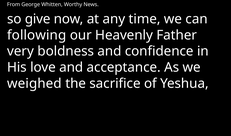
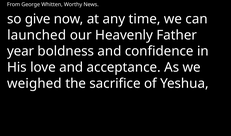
following: following -> launched
very: very -> year
